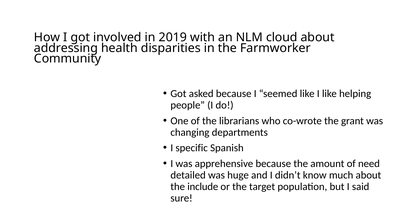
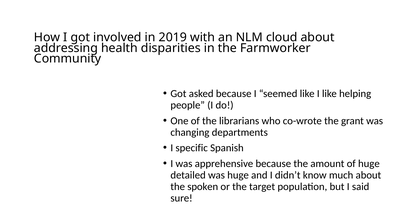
of need: need -> huge
include: include -> spoken
